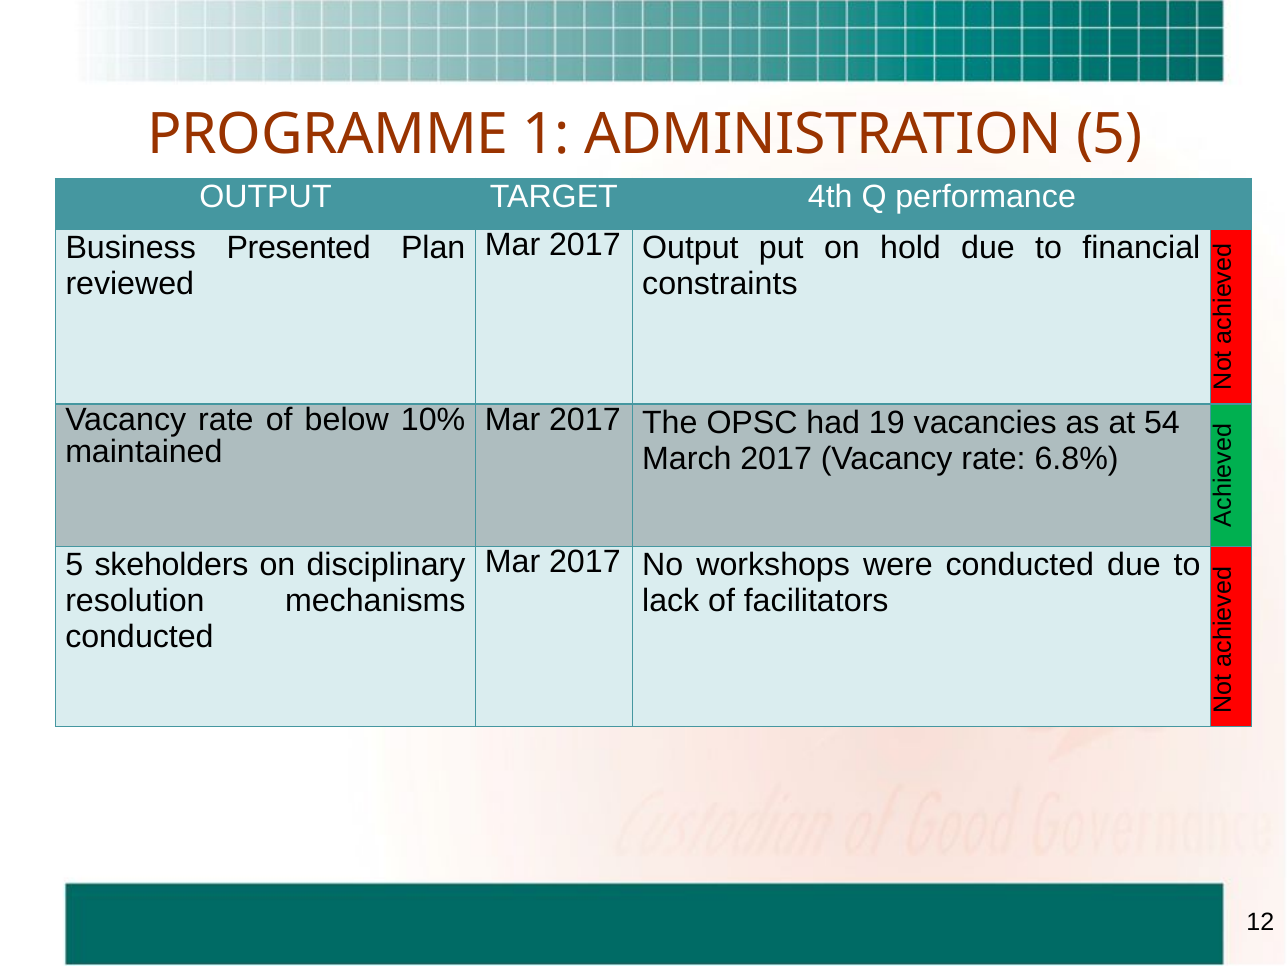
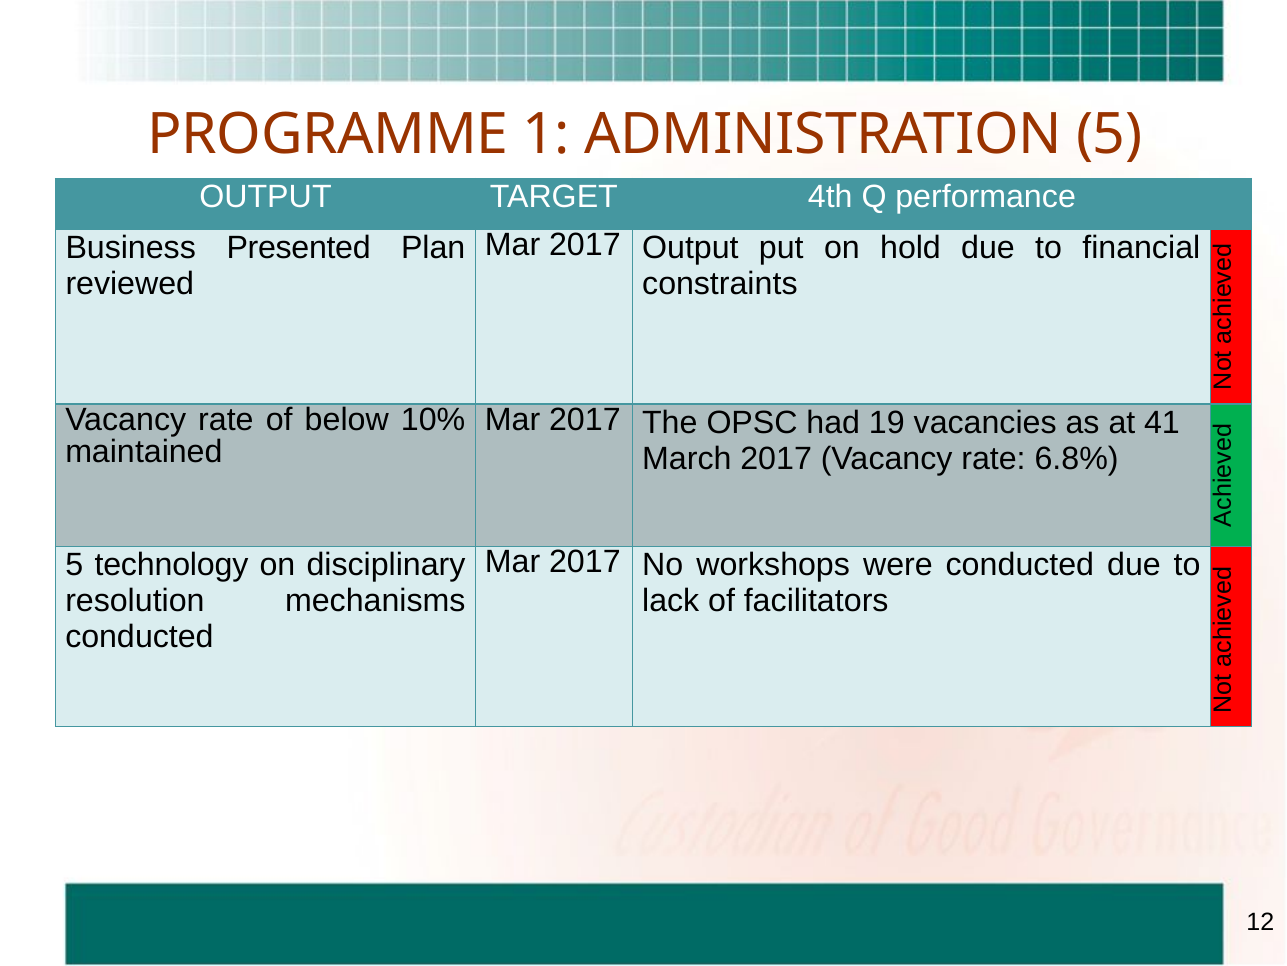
54: 54 -> 41
skeholders: skeholders -> technology
